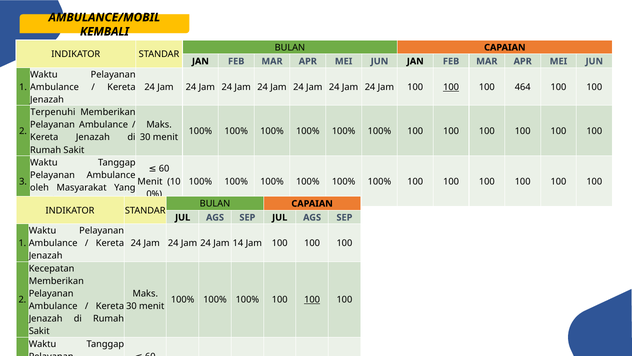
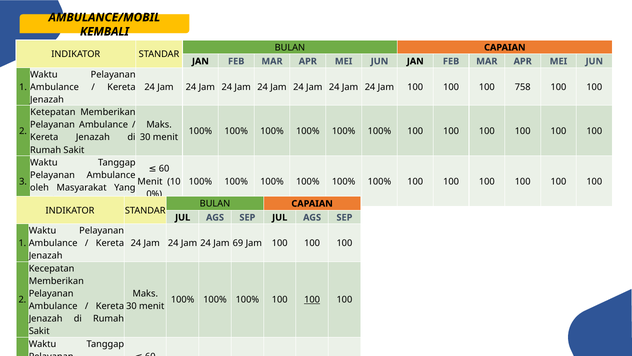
100 at (451, 87) underline: present -> none
464: 464 -> 758
Terpenuhi: Terpenuhi -> Ketepatan
14: 14 -> 69
